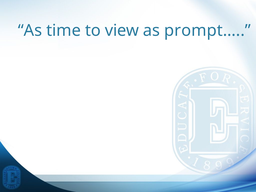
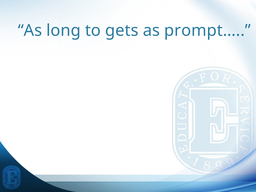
time: time -> long
view: view -> gets
